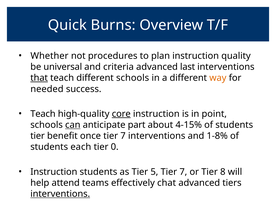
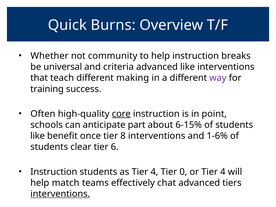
procedures: procedures -> community
to plan: plan -> help
quality: quality -> breaks
advanced last: last -> like
that underline: present -> none
different schools: schools -> making
way colour: orange -> purple
needed: needed -> training
Teach at (43, 114): Teach -> Often
can underline: present -> none
4-15%: 4-15% -> 6-15%
tier at (38, 136): tier -> like
7 at (123, 136): 7 -> 8
1-8%: 1-8% -> 1-6%
each: each -> clear
0: 0 -> 6
as Tier 5: 5 -> 4
7 at (183, 172): 7 -> 0
or Tier 8: 8 -> 4
attend: attend -> match
